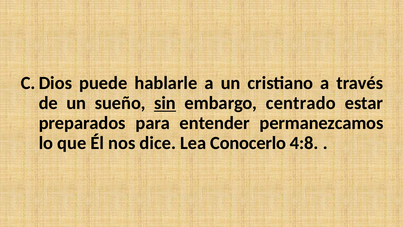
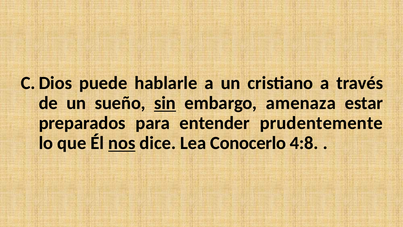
centrado: centrado -> amenaza
permanezcamos: permanezcamos -> prudentemente
nos underline: none -> present
